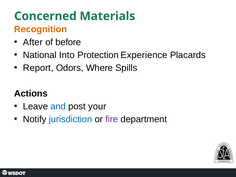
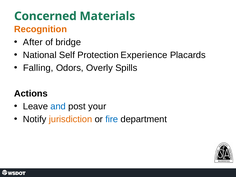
before: before -> bridge
Into: Into -> Self
Report: Report -> Falling
Where: Where -> Overly
jurisdiction colour: blue -> orange
fire colour: purple -> blue
